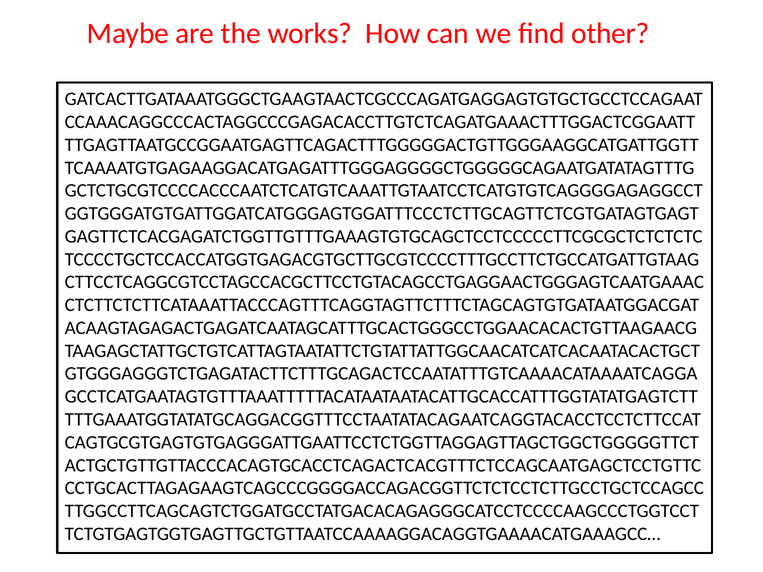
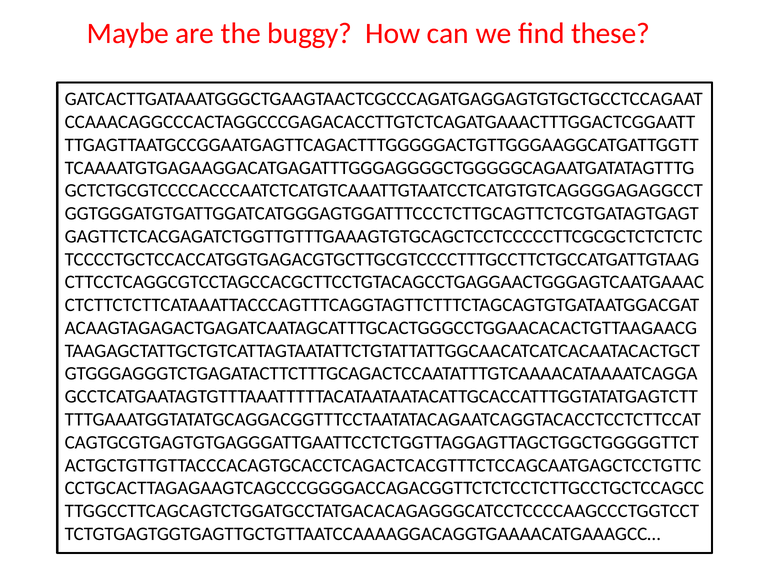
works: works -> buggy
other: other -> these
